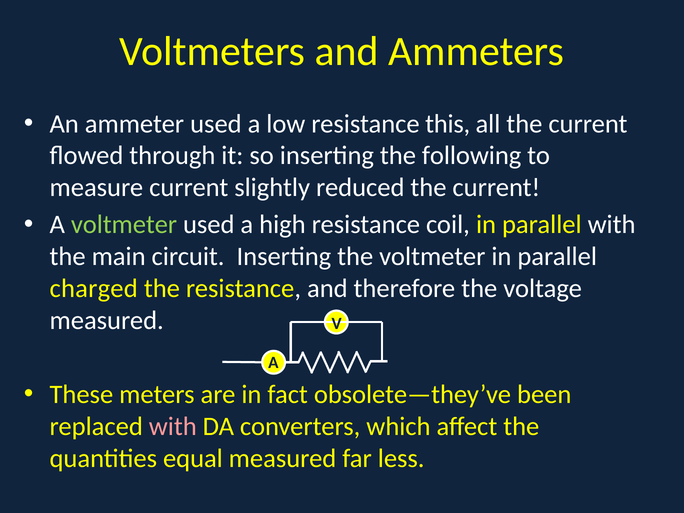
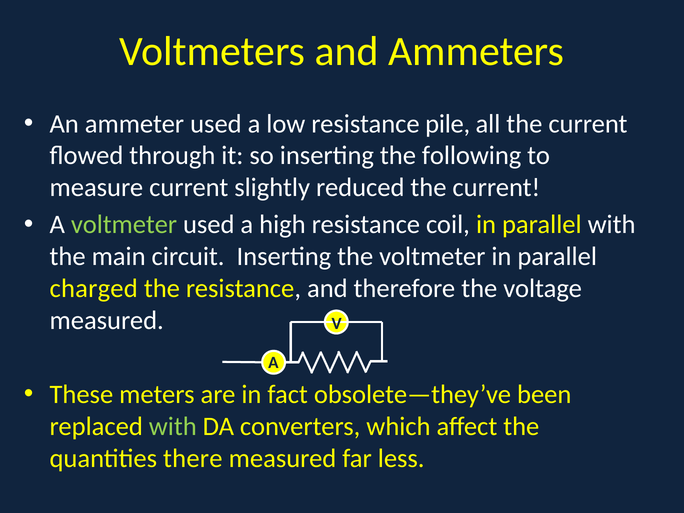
this: this -> pile
with at (173, 427) colour: pink -> light green
equal: equal -> there
